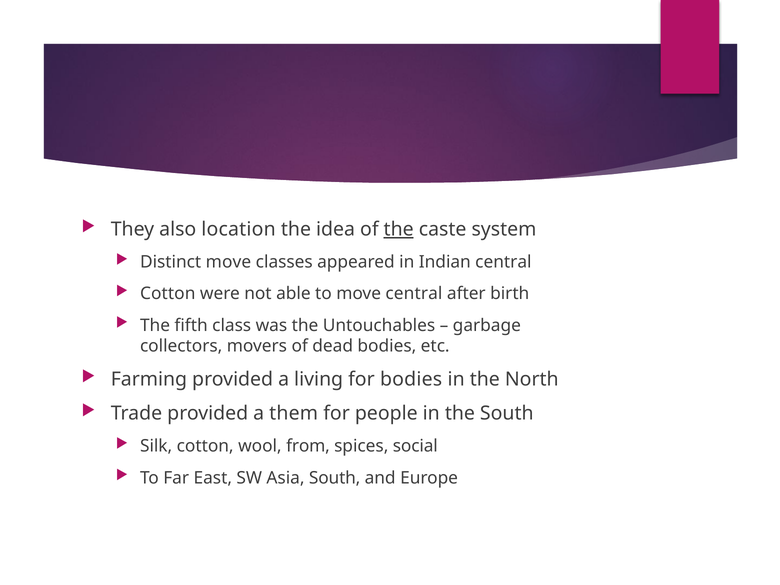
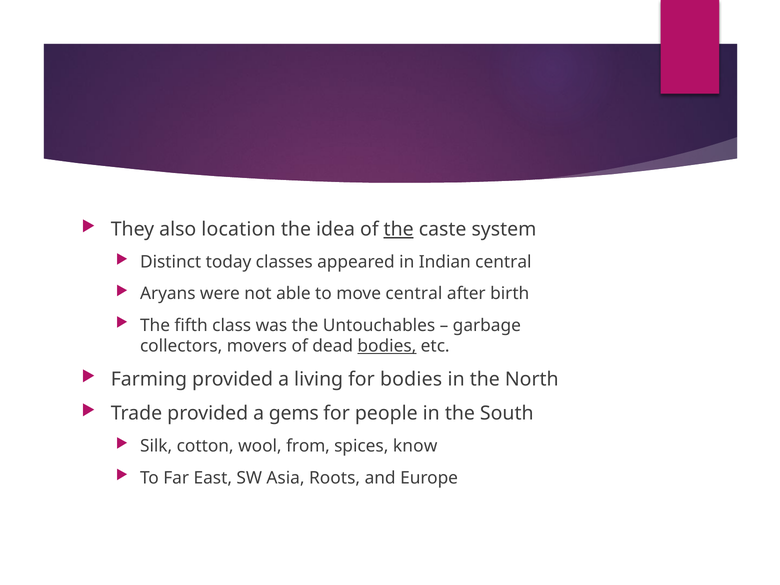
Distinct move: move -> today
Cotton at (168, 294): Cotton -> Aryans
bodies at (387, 346) underline: none -> present
them: them -> gems
social: social -> know
Asia South: South -> Roots
